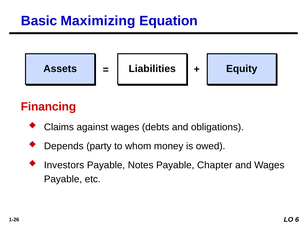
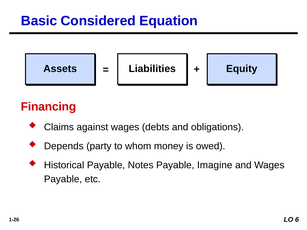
Maximizing: Maximizing -> Considered
Investors: Investors -> Historical
Chapter: Chapter -> Imagine
